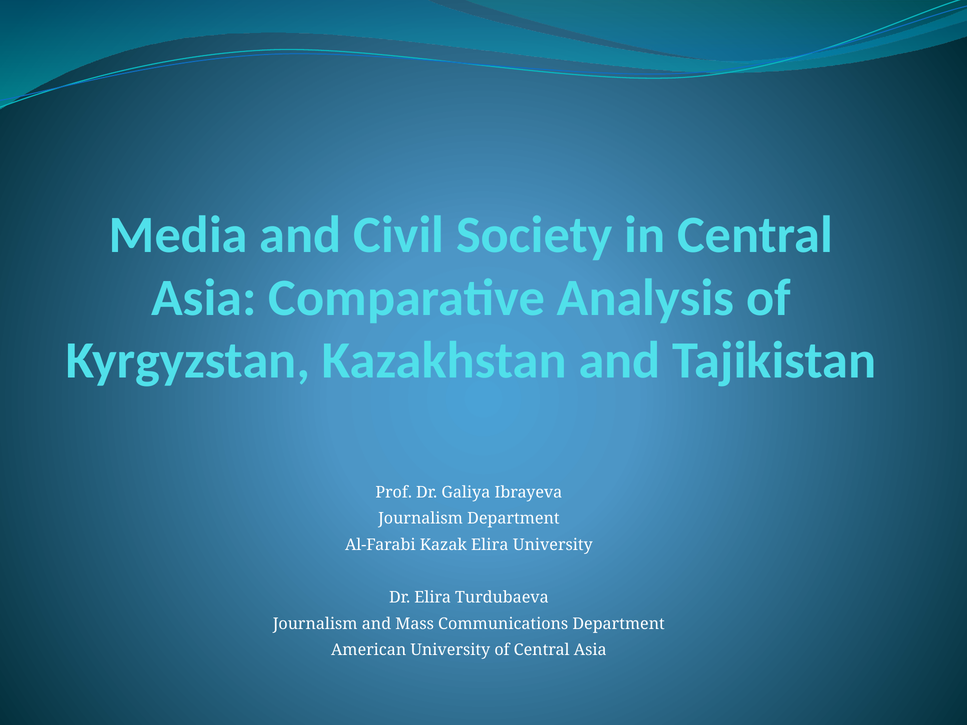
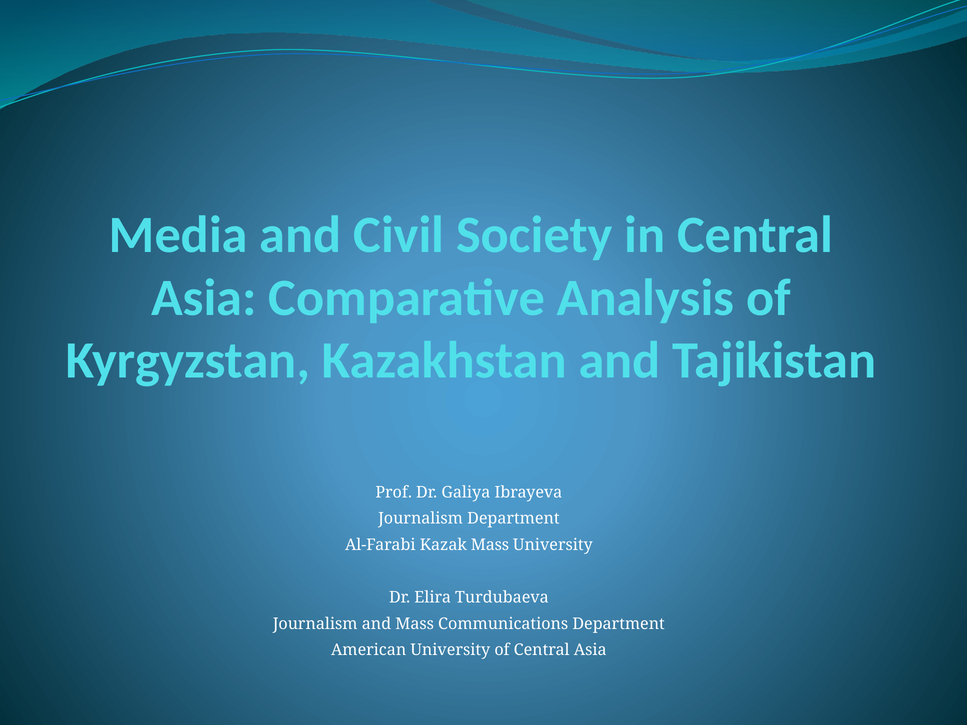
Kazak Elira: Elira -> Mass
